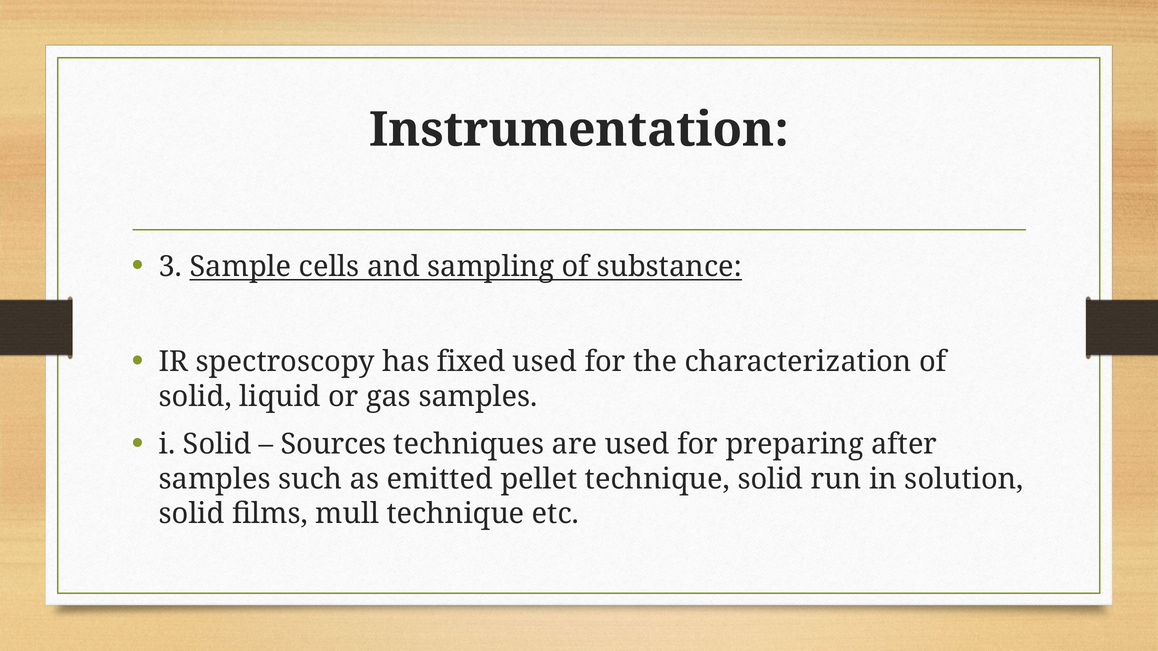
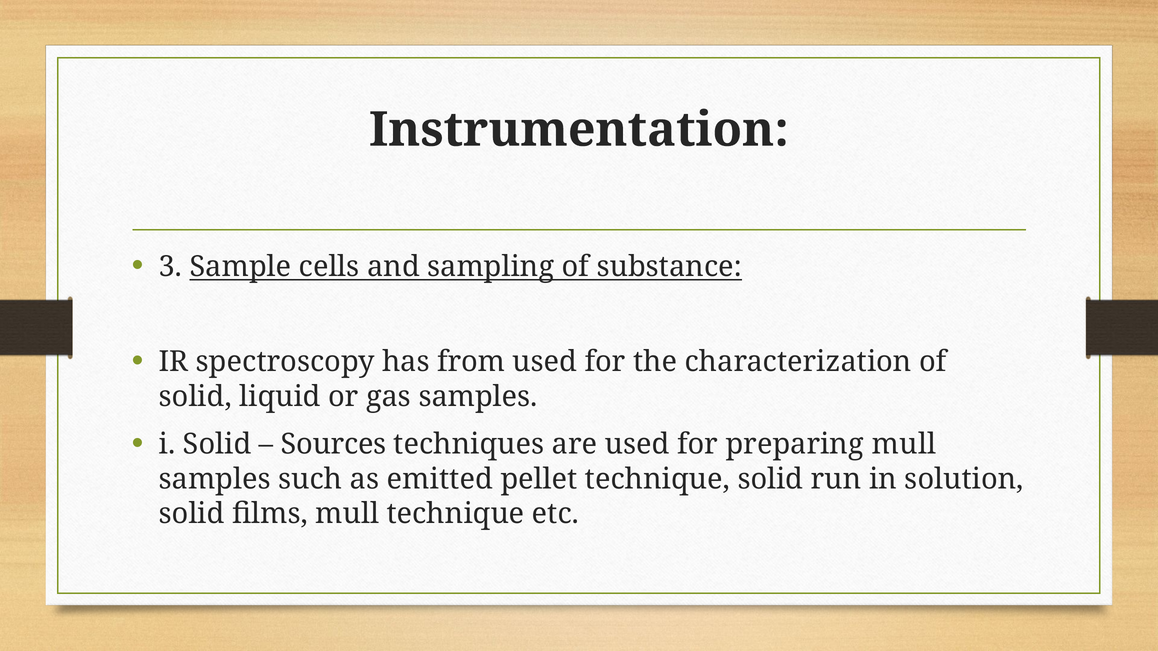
fixed: fixed -> from
preparing after: after -> mull
